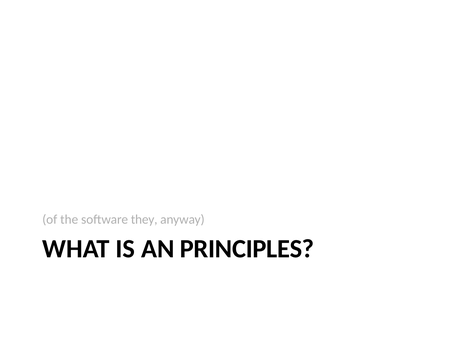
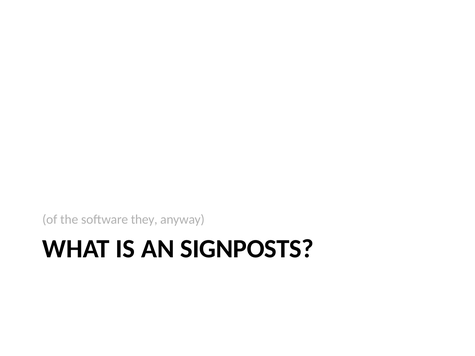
PRINCIPLES: PRINCIPLES -> SIGNPOSTS
